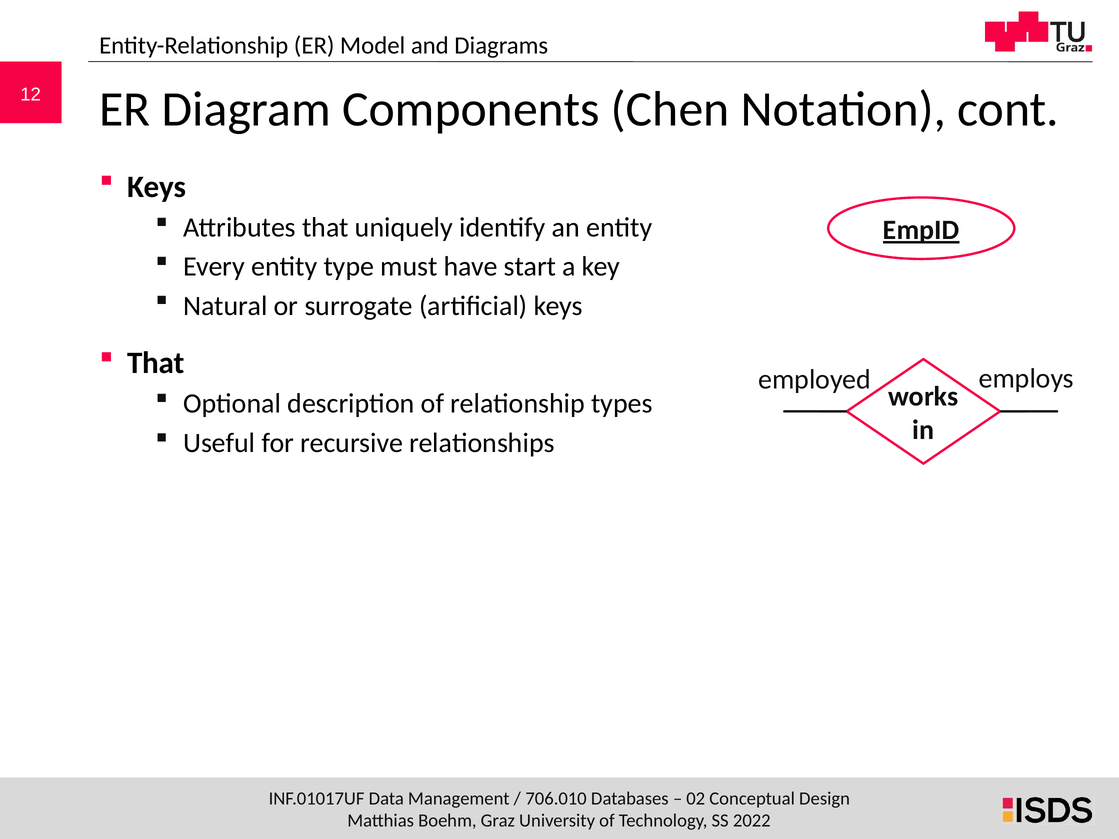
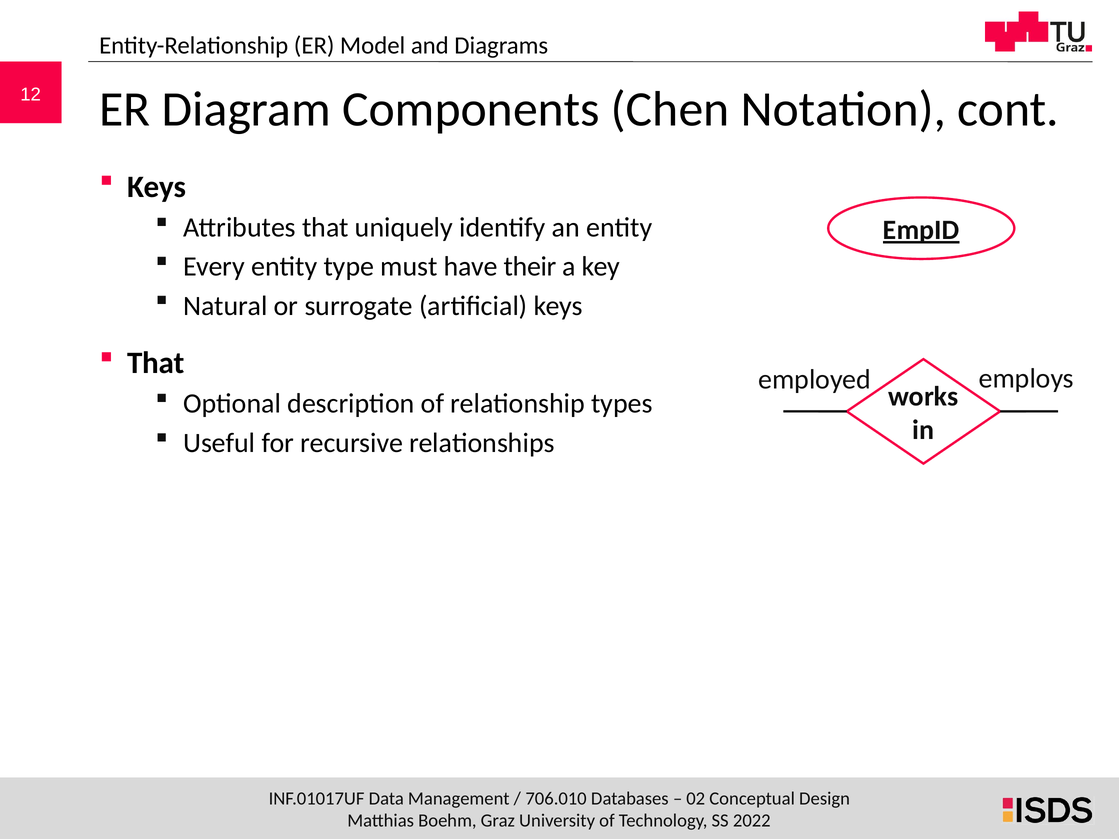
start: start -> their
